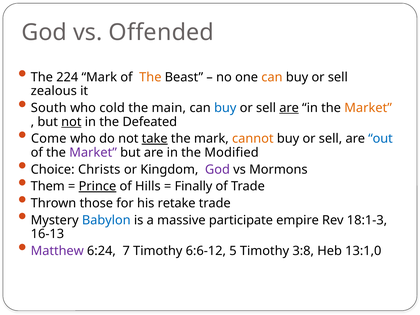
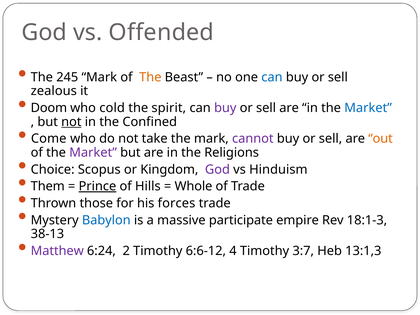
224: 224 -> 245
can at (272, 77) colour: orange -> blue
South: South -> Doom
main: main -> spirit
buy at (225, 108) colour: blue -> purple
are at (289, 108) underline: present -> none
Market at (368, 108) colour: orange -> blue
Defeated: Defeated -> Confined
take underline: present -> none
cannot colour: orange -> purple
out colour: blue -> orange
Modified: Modified -> Religions
Christs: Christs -> Scopus
Mormons: Mormons -> Hinduism
Finally: Finally -> Whole
retake: retake -> forces
16-13: 16-13 -> 38-13
7: 7 -> 2
5: 5 -> 4
3:8: 3:8 -> 3:7
13:1,0: 13:1,0 -> 13:1,3
